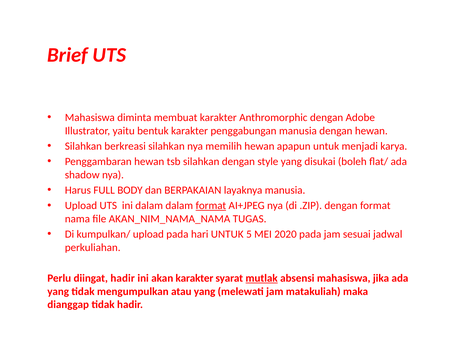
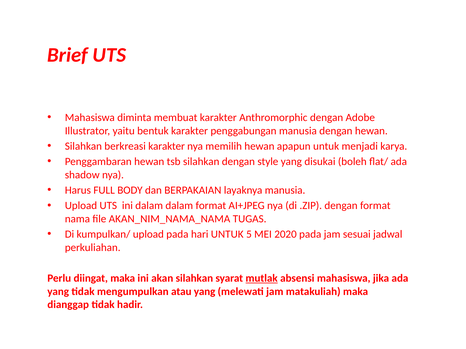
berkreasi silahkan: silahkan -> karakter
format at (211, 206) underline: present -> none
diingat hadir: hadir -> maka
akan karakter: karakter -> silahkan
